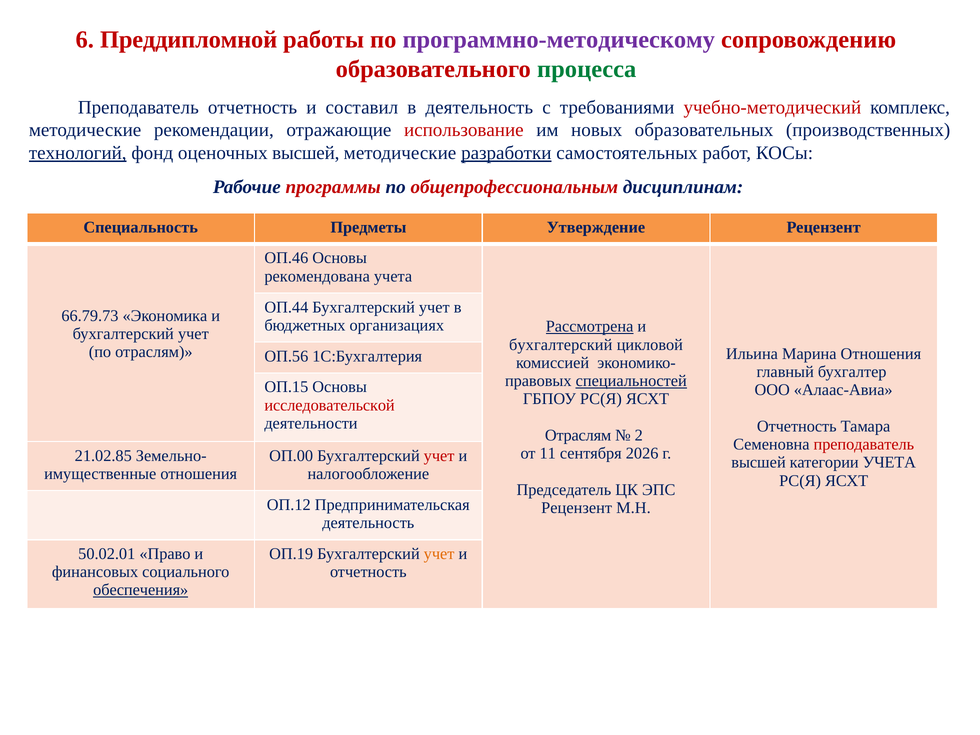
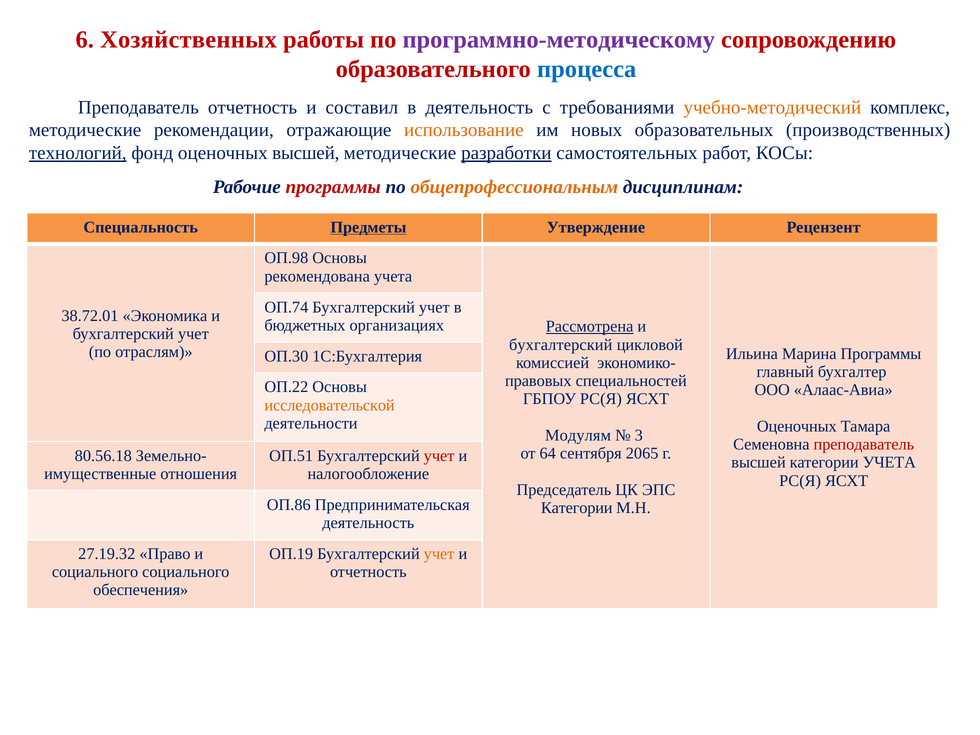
Преддипломной: Преддипломной -> Хозяйственных
процесса colour: green -> blue
учебно-методический colour: red -> orange
использование colour: red -> orange
общепрофессиональным colour: red -> orange
Предметы underline: none -> present
ОП.46: ОП.46 -> ОП.98
ОП.44: ОП.44 -> ОП.74
66.79.73: 66.79.73 -> 38.72.01
Марина Отношения: Отношения -> Программы
ОП.56: ОП.56 -> ОП.30
специальностей underline: present -> none
ОП.15: ОП.15 -> ОП.22
исследовательской colour: red -> orange
Отчетность at (797, 426): Отчетность -> Оценочных
Отраслям at (578, 435): Отраслям -> Модулям
2: 2 -> 3
11: 11 -> 64
2026: 2026 -> 2065
21.02.85: 21.02.85 -> 80.56.18
ОП.00: ОП.00 -> ОП.51
ОП.12: ОП.12 -> ОП.86
Рецензент at (577, 508): Рецензент -> Категории
50.02.01: 50.02.01 -> 27.19.32
финансовых at (95, 572): финансовых -> социального
обеспечения underline: present -> none
